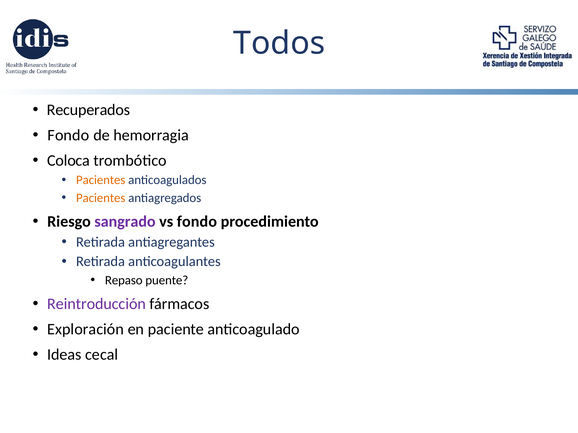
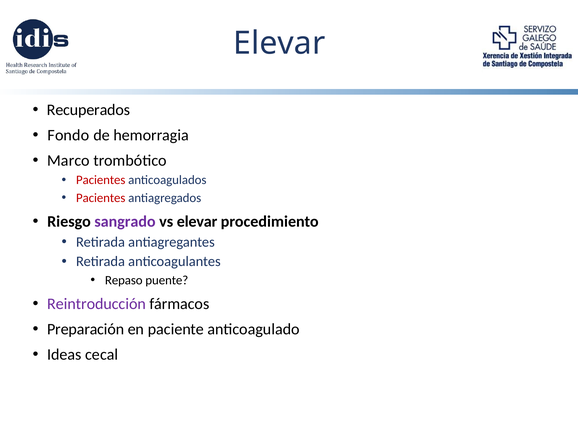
Todos at (279, 43): Todos -> Elevar
Coloca: Coloca -> Marco
Pacientes at (101, 180) colour: orange -> red
Pacientes at (101, 198) colour: orange -> red
vs fondo: fondo -> elevar
Exploración: Exploración -> Preparación
